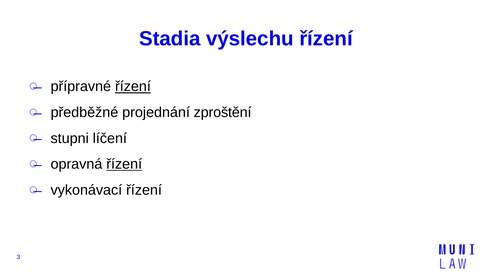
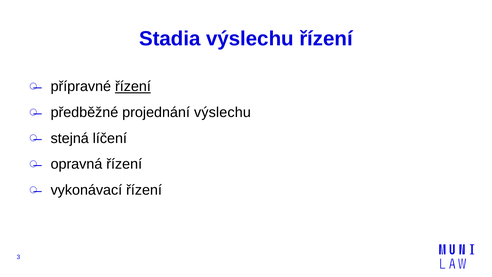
projednání zproštění: zproštění -> výslechu
stupni: stupni -> stejná
řízení at (124, 164) underline: present -> none
